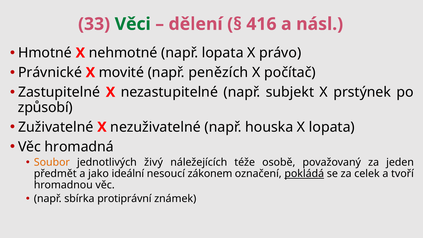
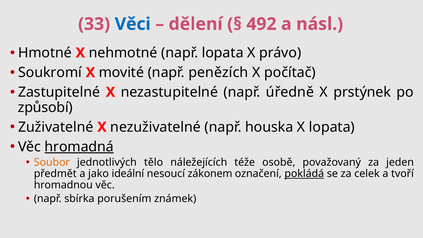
Věci colour: green -> blue
416: 416 -> 492
Právnické: Právnické -> Soukromí
subjekt: subjekt -> úředně
hromadná underline: none -> present
živý: živý -> tělo
protiprávní: protiprávní -> porušením
